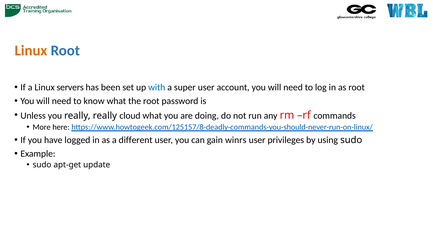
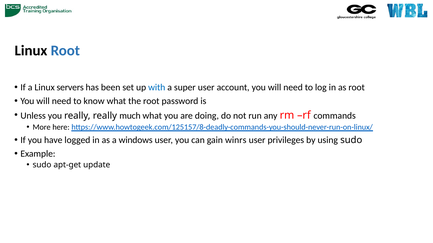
Linux at (31, 51) colour: orange -> black
cloud: cloud -> much
different: different -> windows
